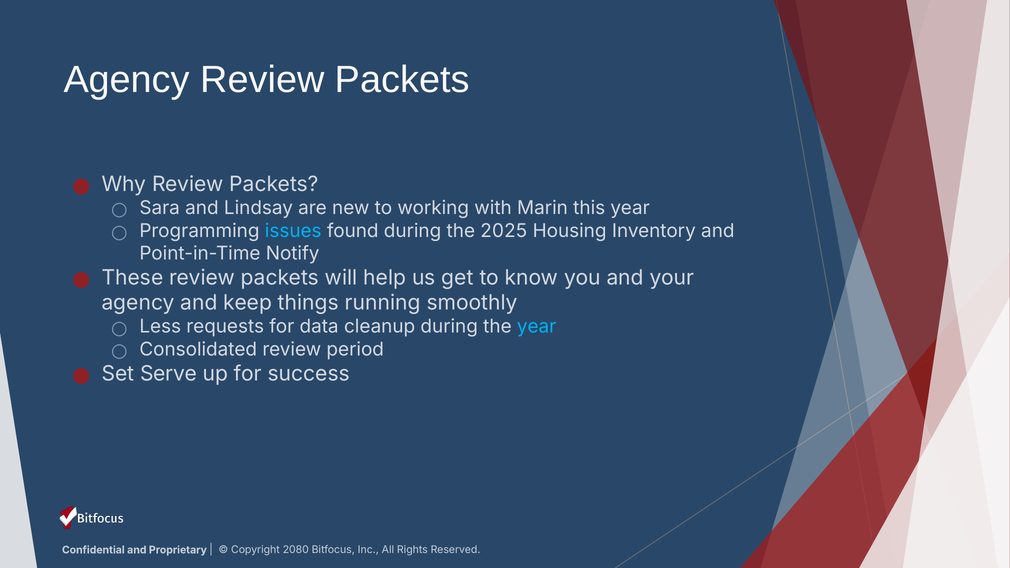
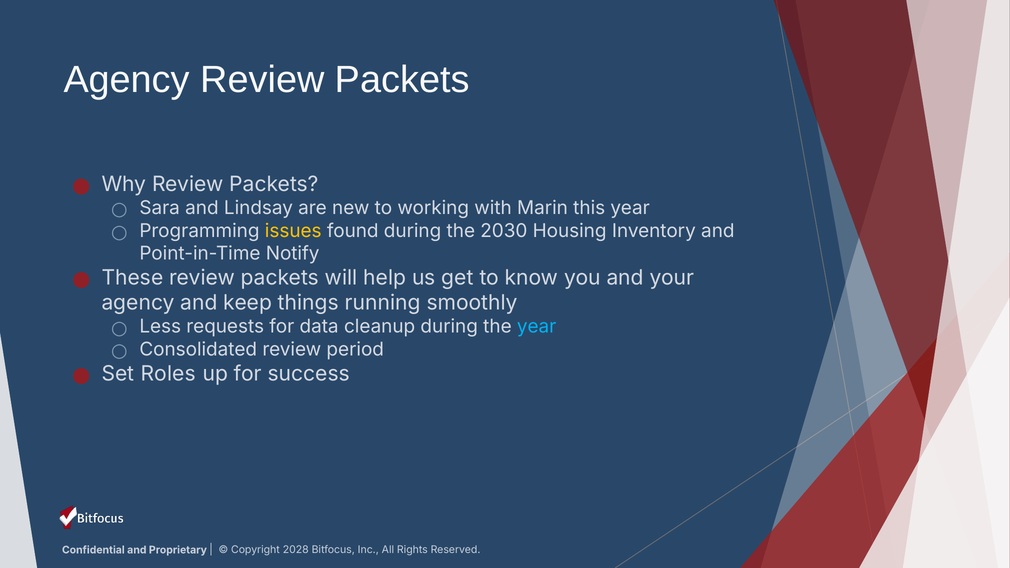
issues colour: light blue -> yellow
2025: 2025 -> 2030
Serve: Serve -> Roles
2080: 2080 -> 2028
